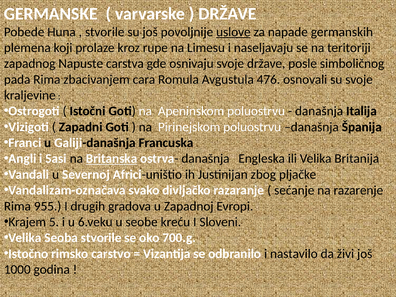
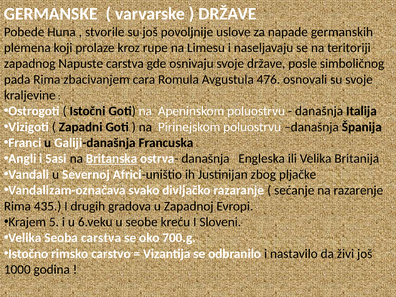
uslove underline: present -> none
955: 955 -> 435
Seoba stvorile: stvorile -> carstva
